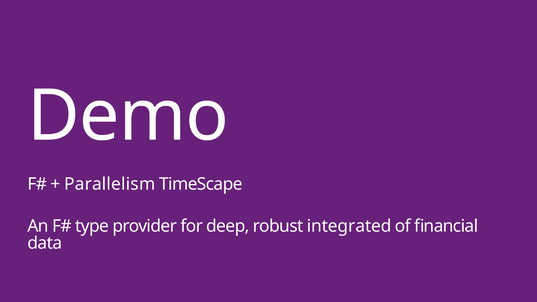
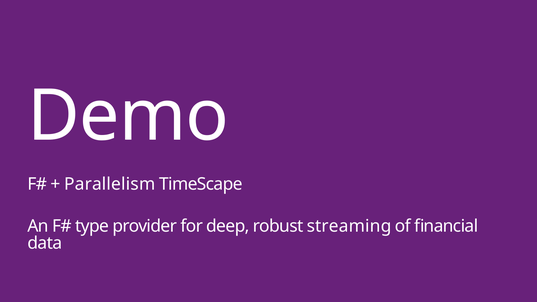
integrated: integrated -> streaming
